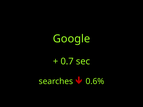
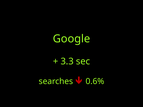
0.7: 0.7 -> 3.3
